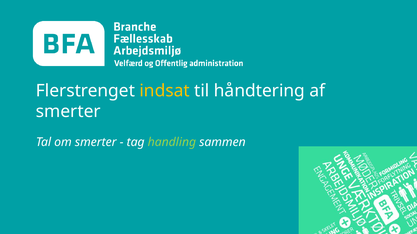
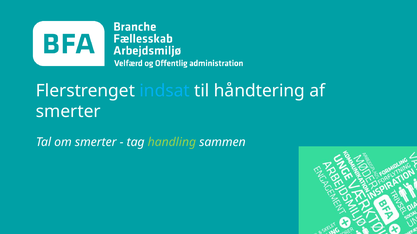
indsat colour: yellow -> light blue
